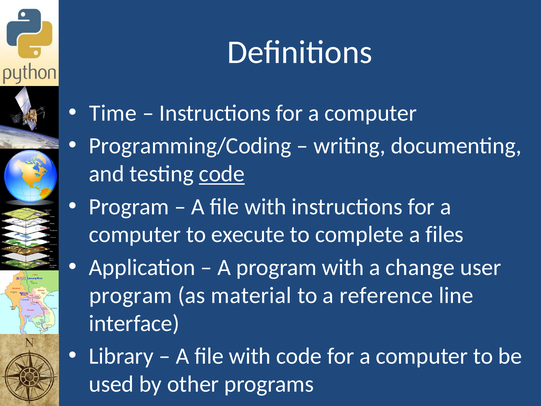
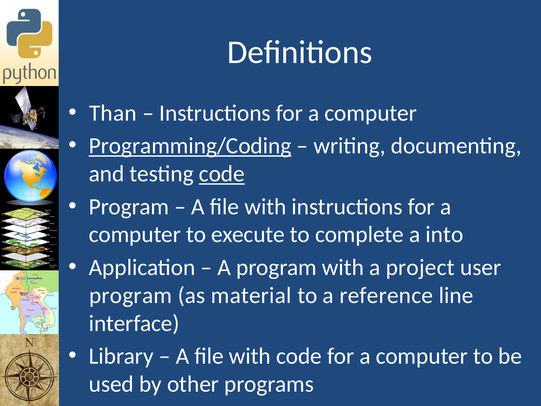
Time: Time -> Than
Programming/Coding underline: none -> present
files: files -> into
change: change -> project
